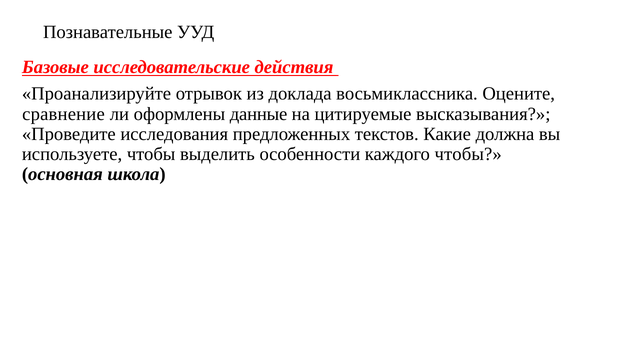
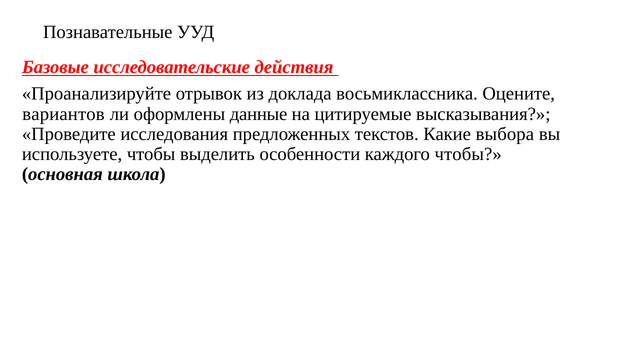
сравнение: сравнение -> вариантов
должна: должна -> выбора
